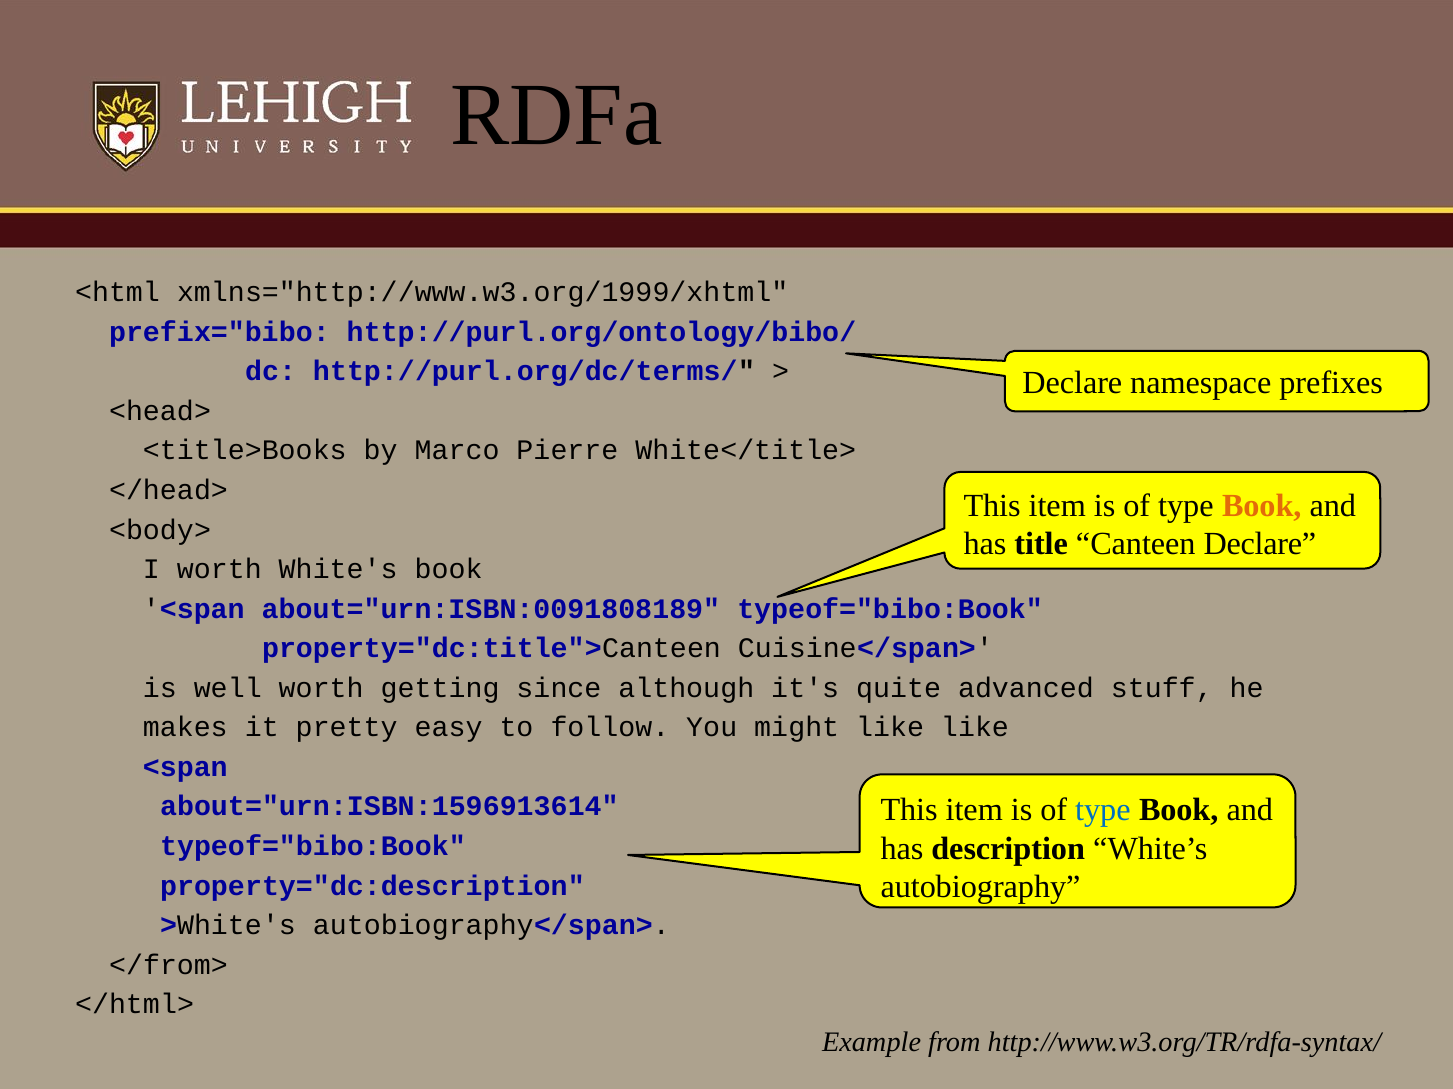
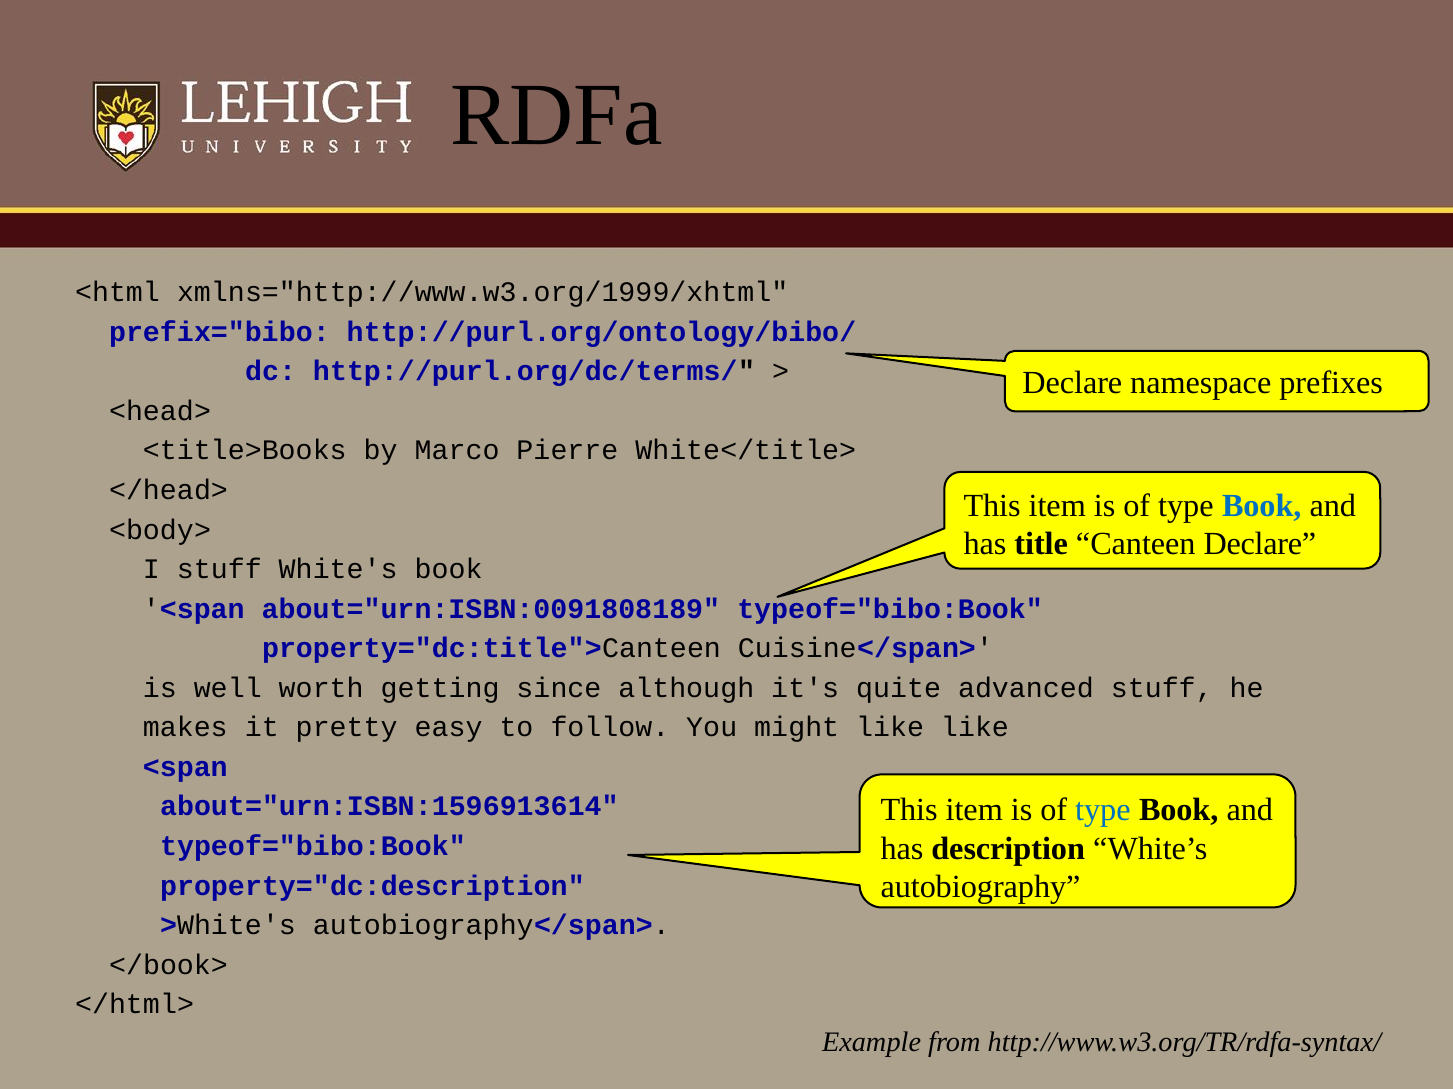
Book at (1262, 506) colour: orange -> blue
I worth: worth -> stuff
</from>: </from> -> </book>
